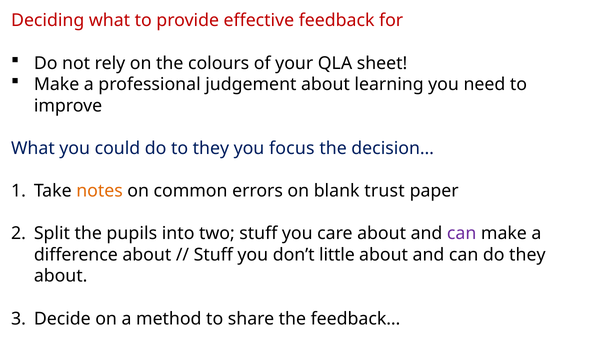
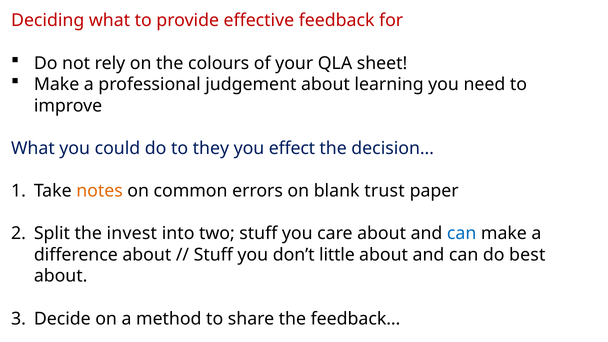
focus: focus -> effect
pupils: pupils -> invest
can at (462, 234) colour: purple -> blue
do they: they -> best
